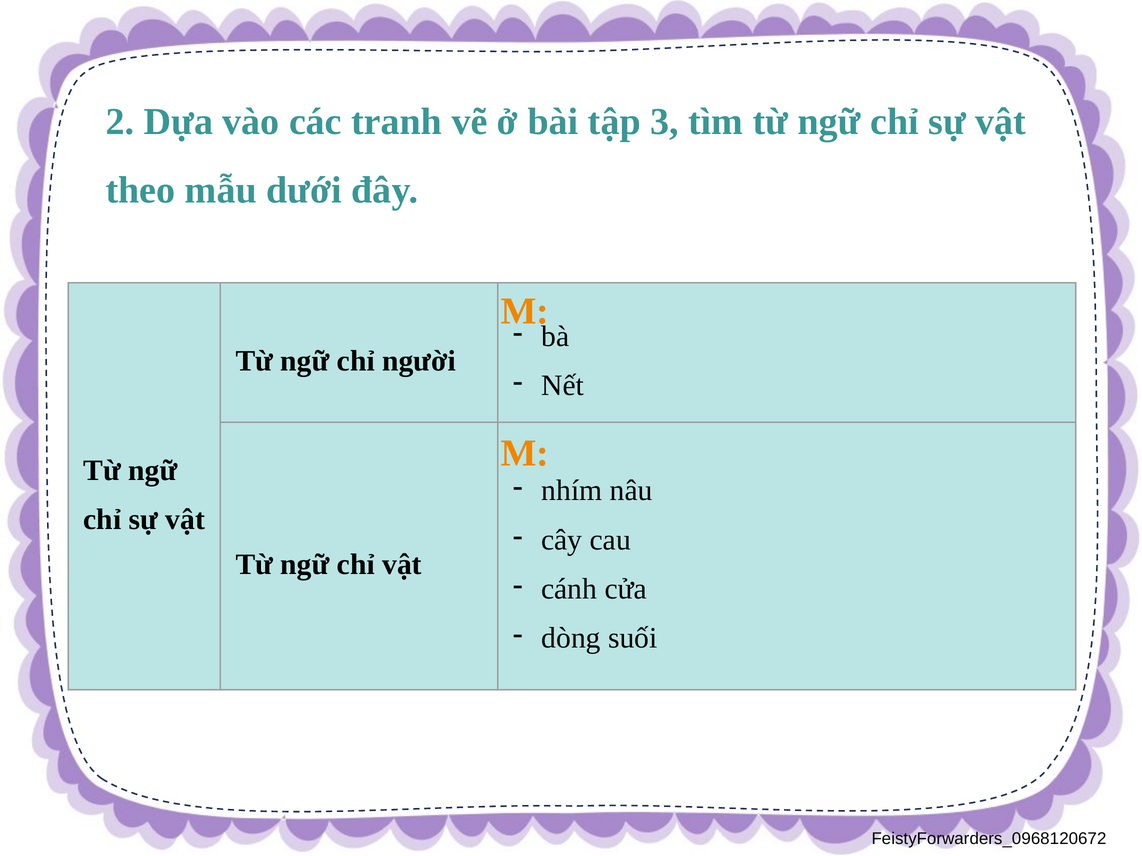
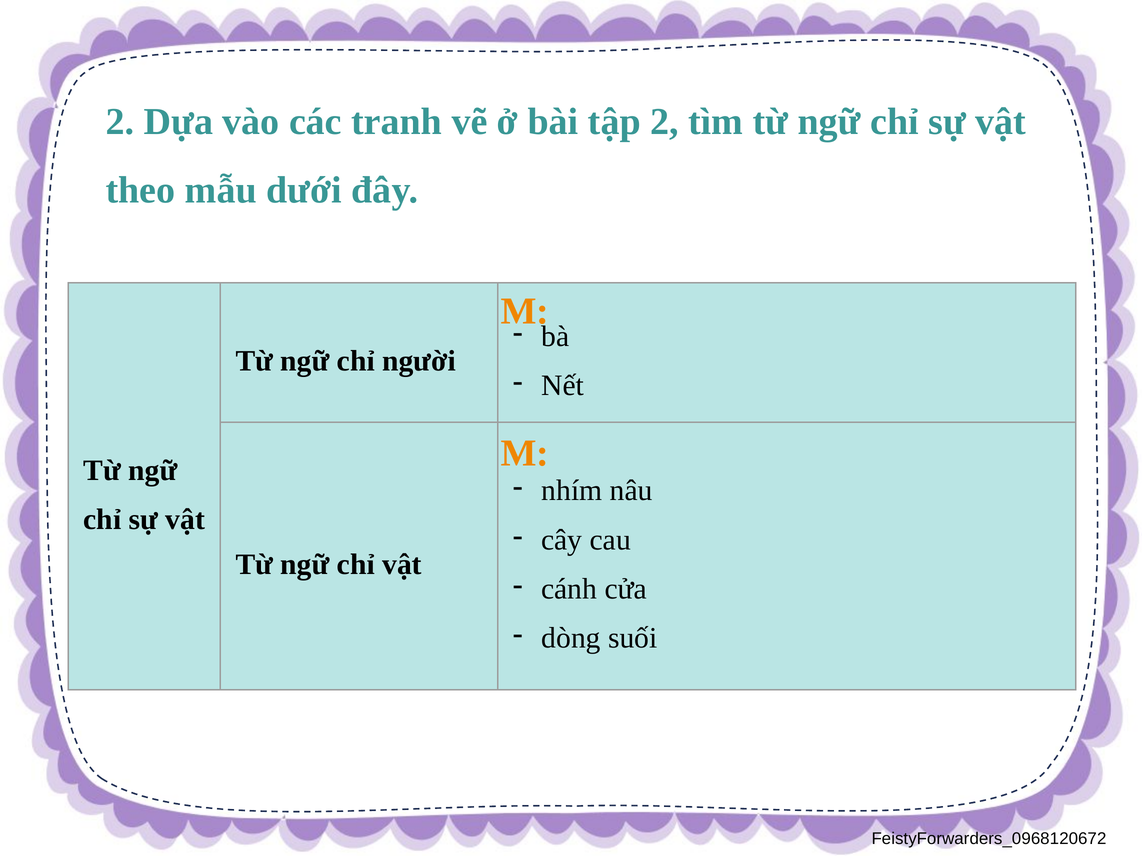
tập 3: 3 -> 2
